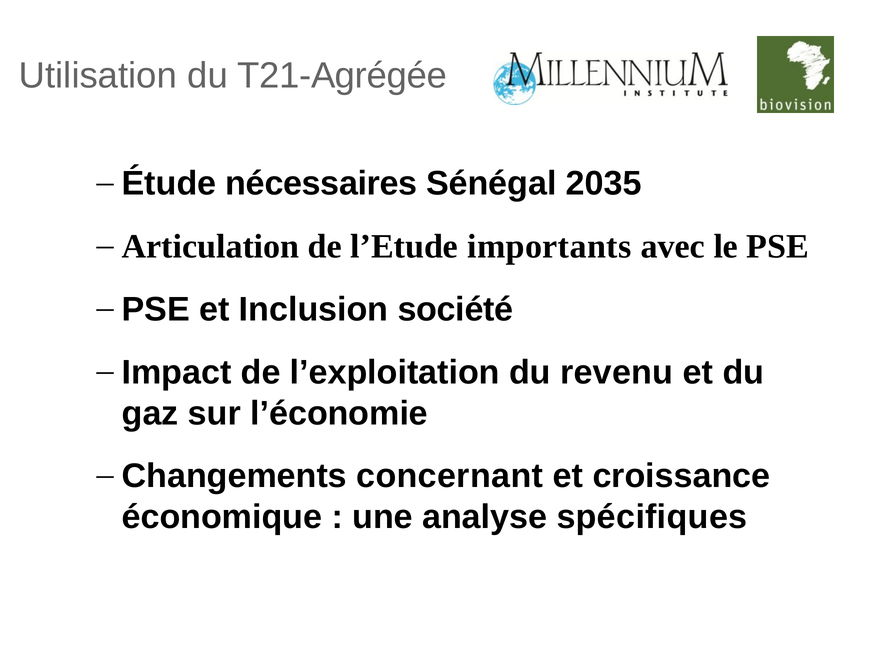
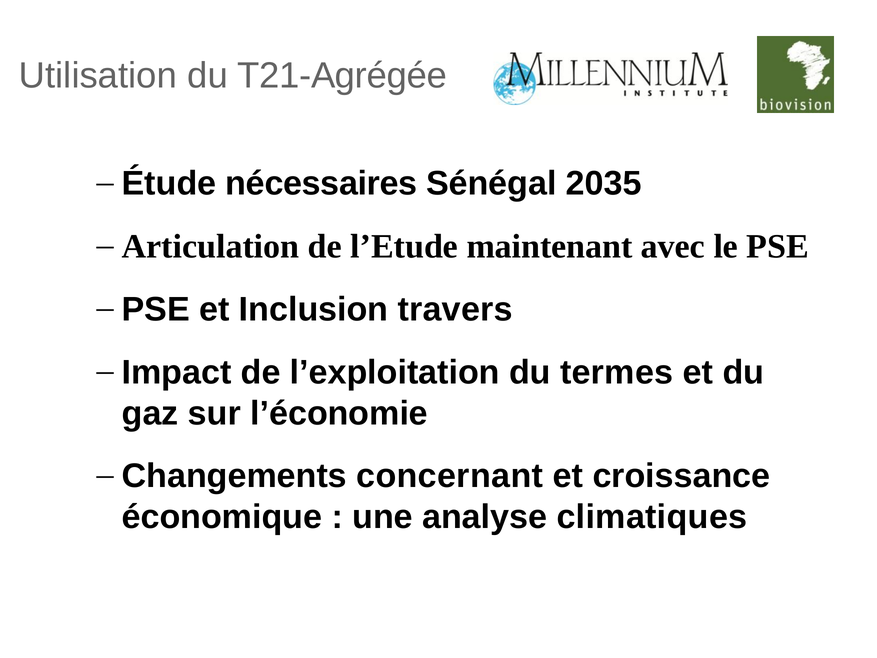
importants: importants -> maintenant
société: société -> travers
revenu: revenu -> termes
spécifiques: spécifiques -> climatiques
